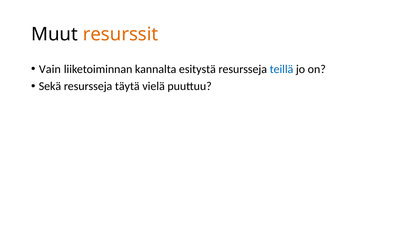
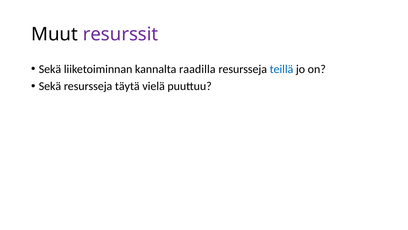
resurssit colour: orange -> purple
Vain at (50, 69): Vain -> Sekä
esitystä: esitystä -> raadilla
